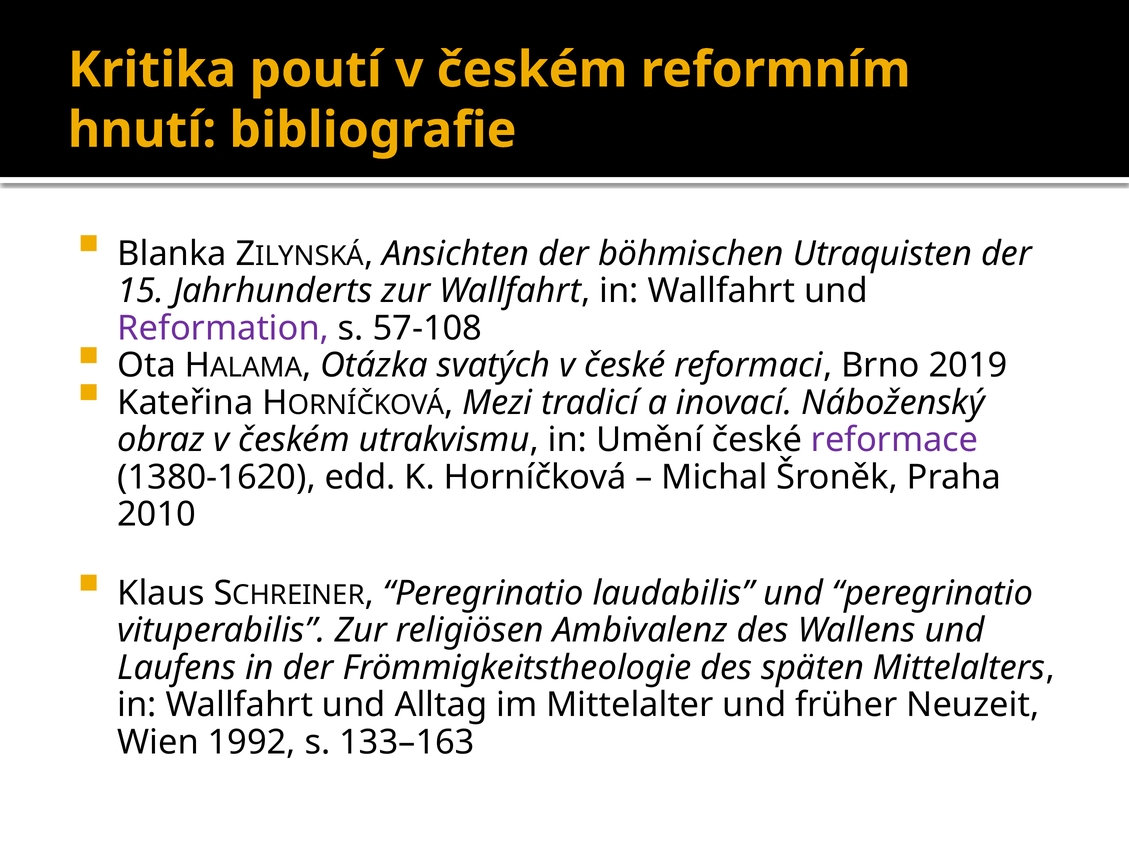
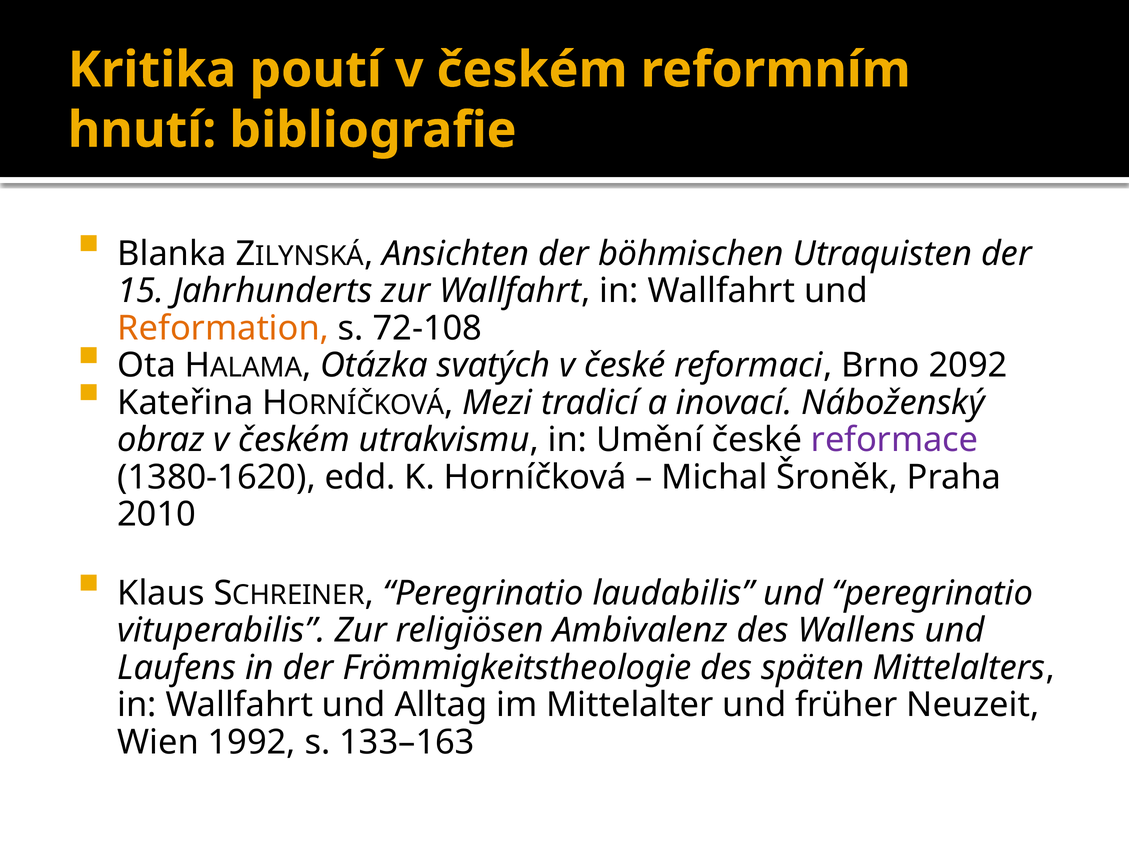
Reformation colour: purple -> orange
57-108: 57-108 -> 72-108
2019: 2019 -> 2092
